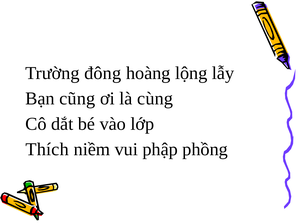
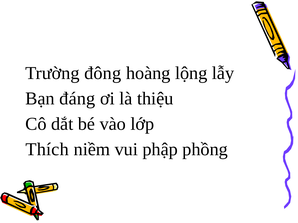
cũng: cũng -> đáng
cùng: cùng -> thiệu
